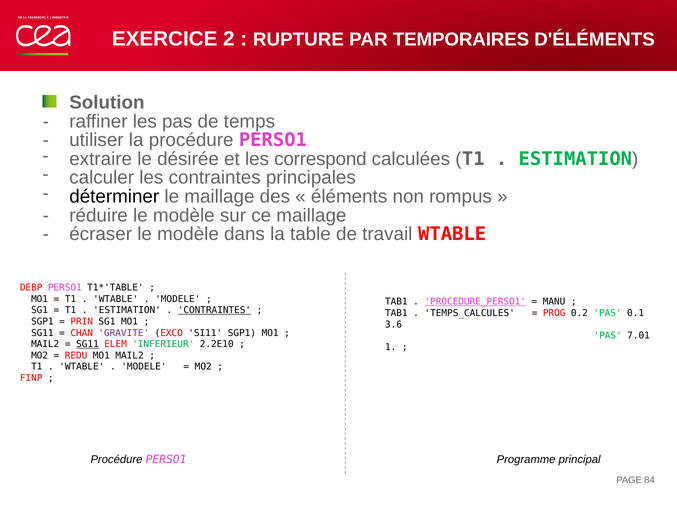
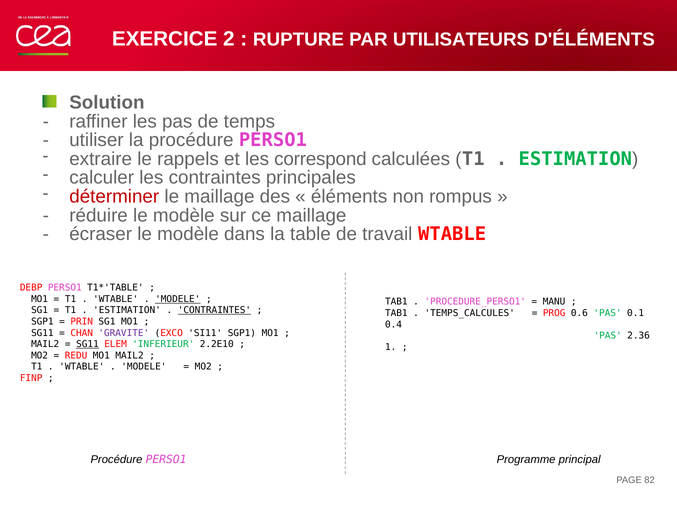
TEMPORAIRES: TEMPORAIRES -> UTILISATEURS
désirée: désirée -> rappels
déterminer colour: black -> red
MODELE at (178, 299) underline: none -> present
PROCEDURE_PERSO1 underline: present -> none
0.2: 0.2 -> 0.6
3.6: 3.6 -> 0.4
7.01: 7.01 -> 2.36
84: 84 -> 82
